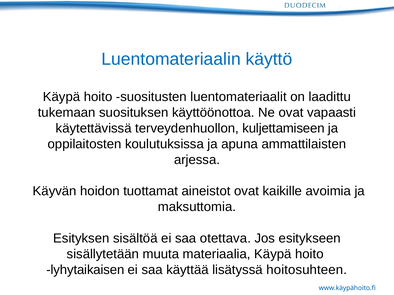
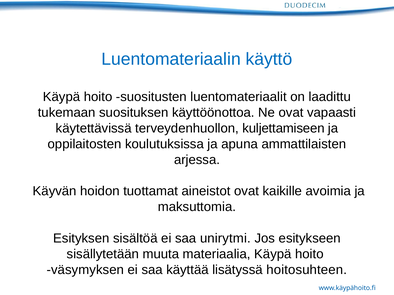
otettava: otettava -> unirytmi
lyhytaikaisen: lyhytaikaisen -> väsymyksen
